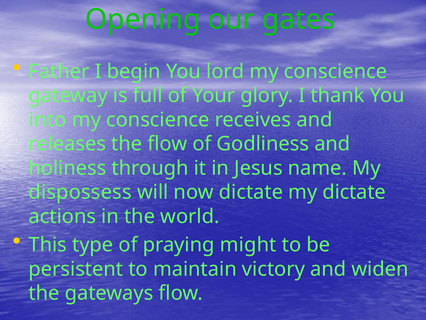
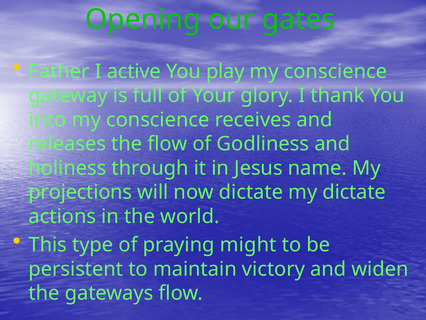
begin: begin -> active
lord: lord -> play
dispossess: dispossess -> projections
